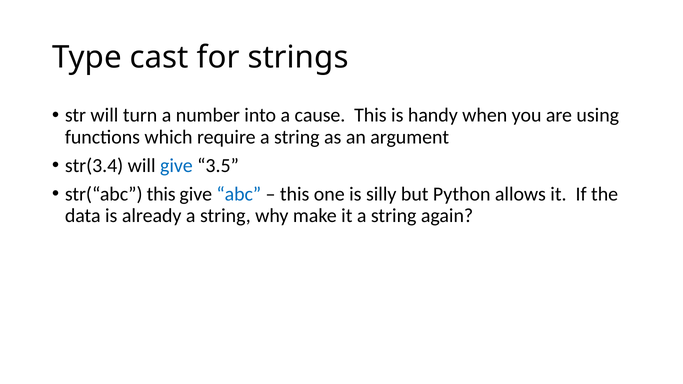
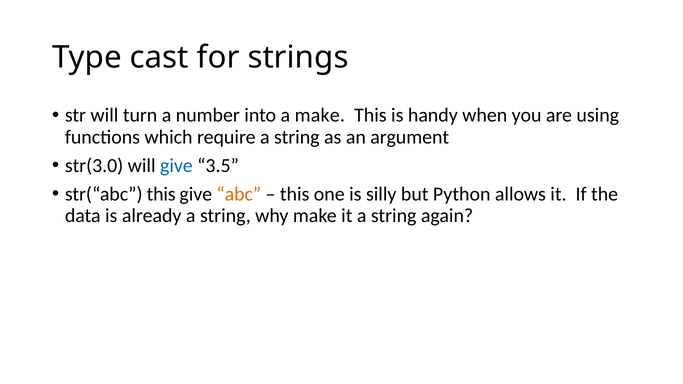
a cause: cause -> make
str(3.4: str(3.4 -> str(3.0
abc colour: blue -> orange
